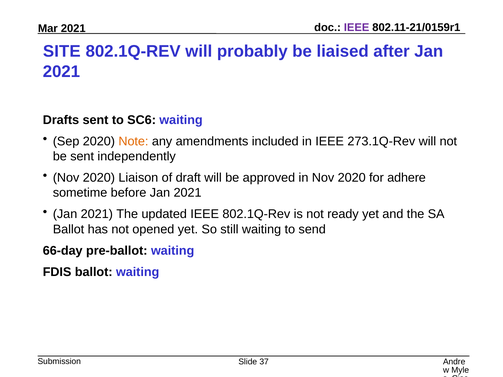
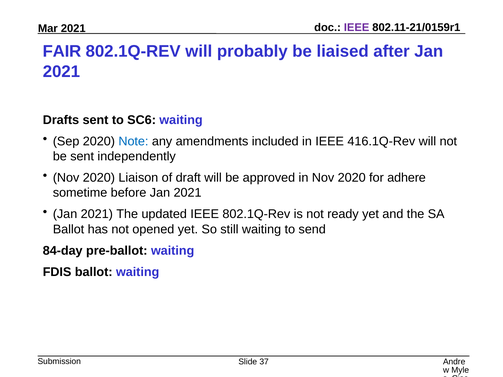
SITE: SITE -> FAIR
Note colour: orange -> blue
273.1Q-Rev: 273.1Q-Rev -> 416.1Q-Rev
66-day: 66-day -> 84-day
